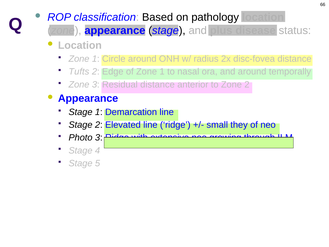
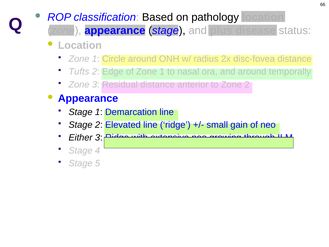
they: they -> gain
Photo: Photo -> Either
